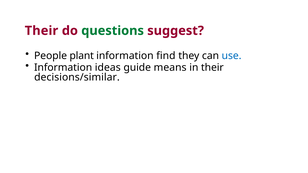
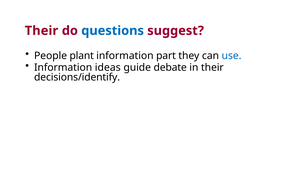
questions colour: green -> blue
find: find -> part
means: means -> debate
decisions/similar: decisions/similar -> decisions/identify
